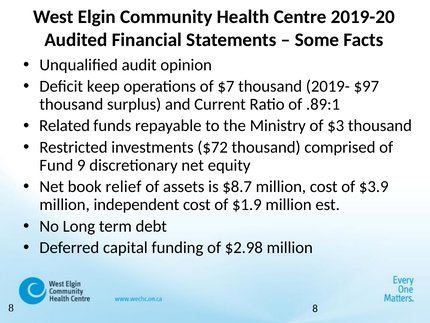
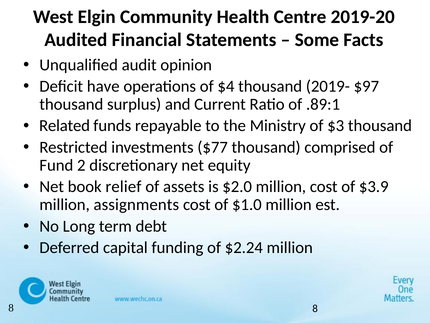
keep: keep -> have
$7: $7 -> $4
$72: $72 -> $77
9: 9 -> 2
$8.7: $8.7 -> $2.0
independent: independent -> assignments
$1.9: $1.9 -> $1.0
$2.98: $2.98 -> $2.24
